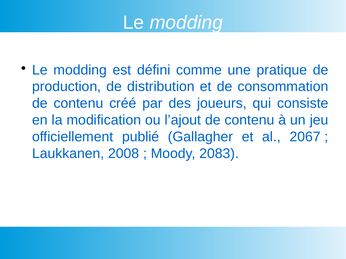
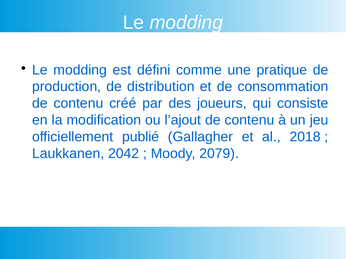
2067: 2067 -> 2018
2008: 2008 -> 2042
2083: 2083 -> 2079
